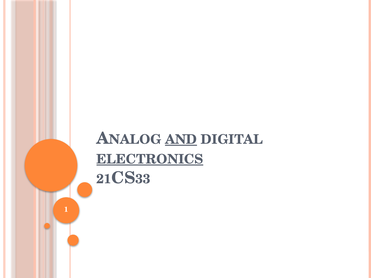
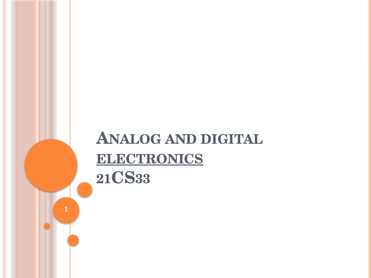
AND underline: present -> none
